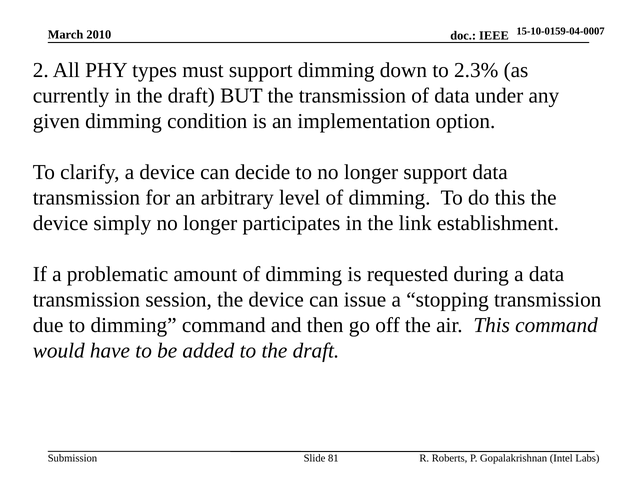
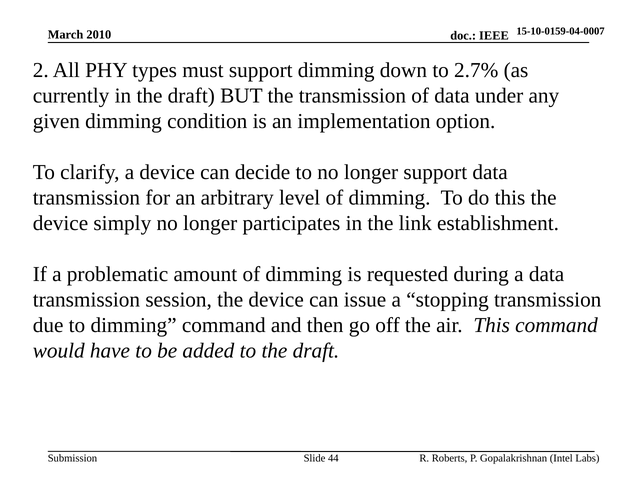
2.3%: 2.3% -> 2.7%
81: 81 -> 44
